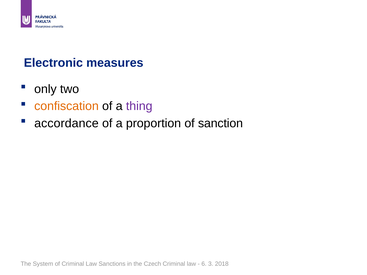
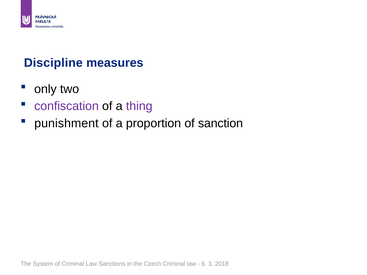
Electronic: Electronic -> Discipline
confiscation colour: orange -> purple
accordance: accordance -> punishment
